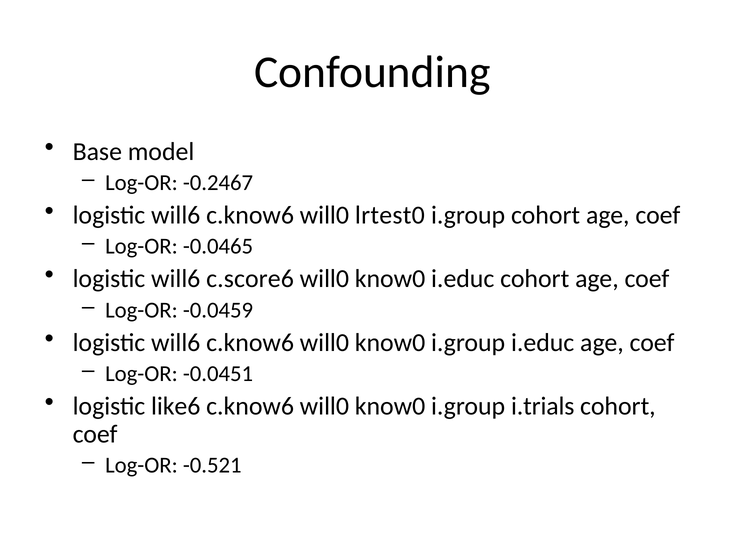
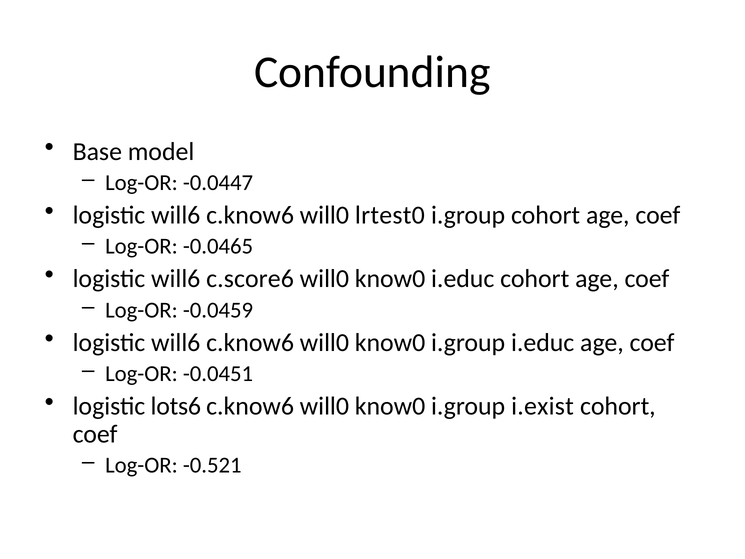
-0.2467: -0.2467 -> -0.0447
like6: like6 -> lots6
i.trials: i.trials -> i.exist
